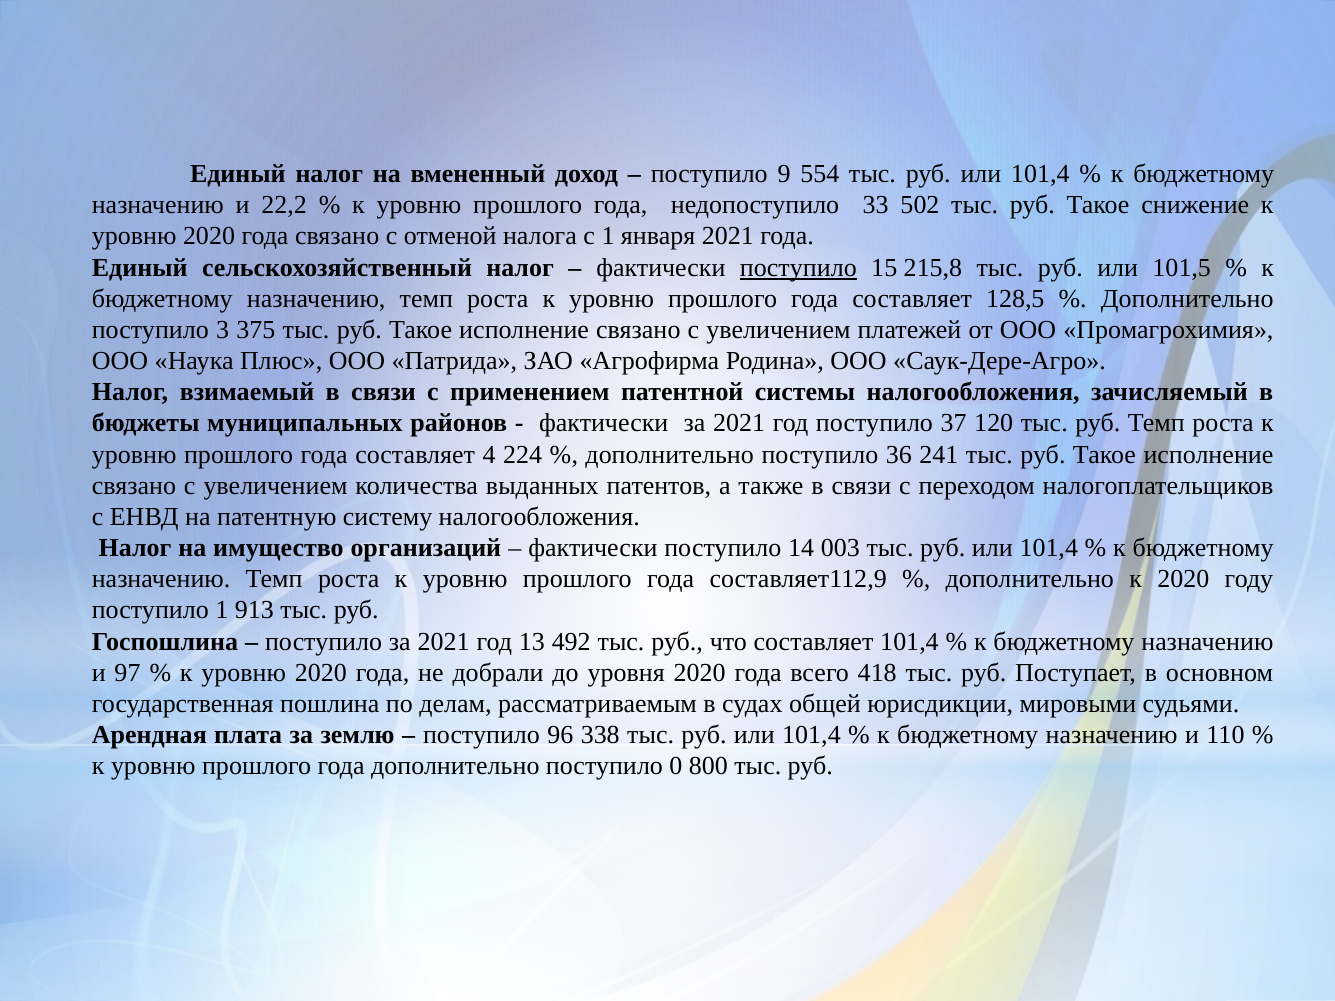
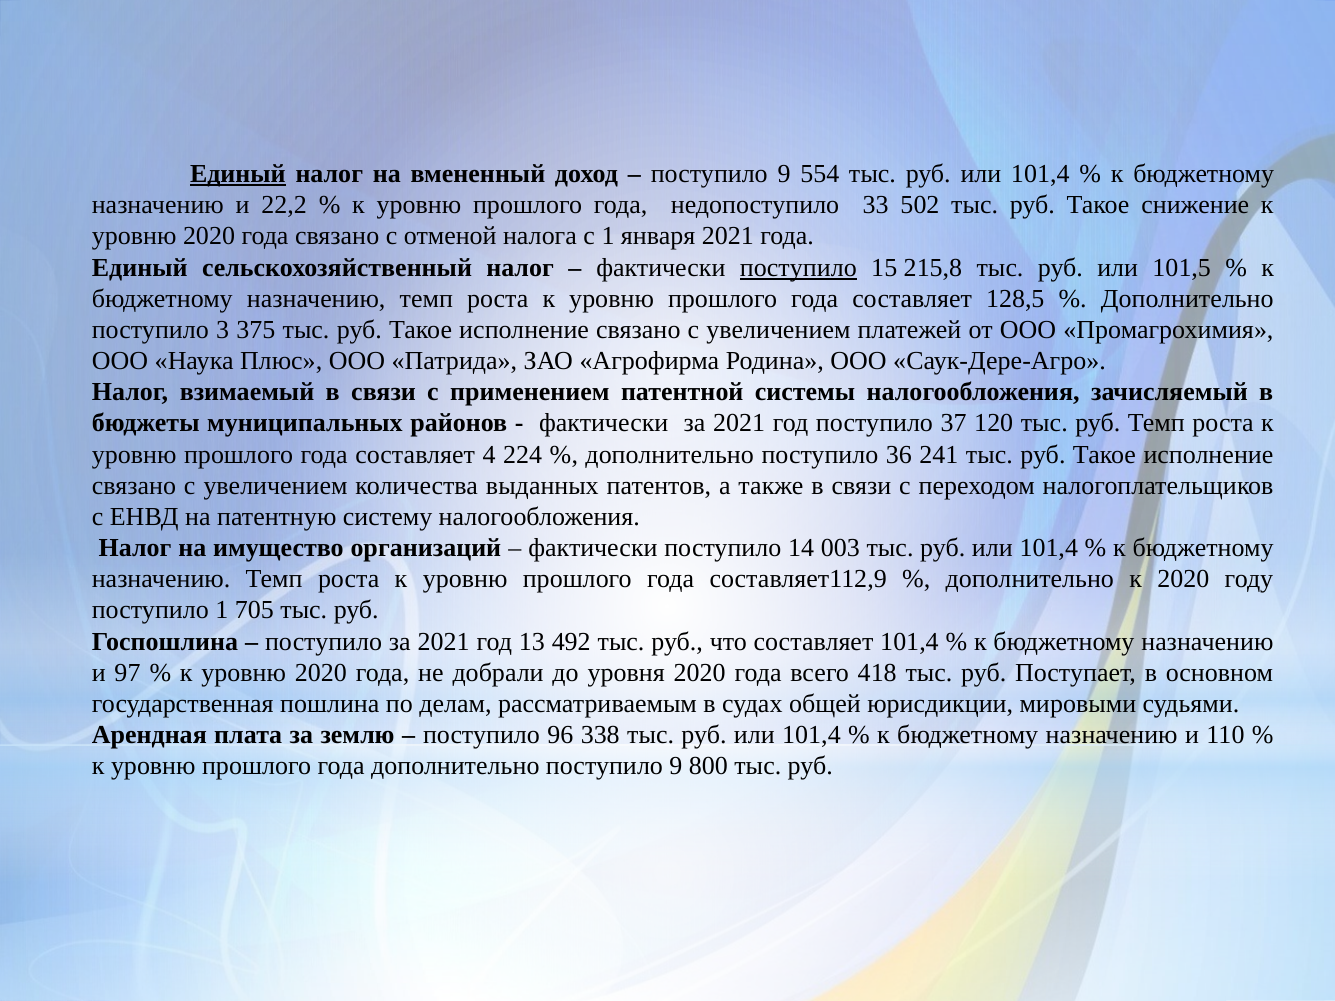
Единый at (238, 174) underline: none -> present
913: 913 -> 705
дополнительно поступило 0: 0 -> 9
